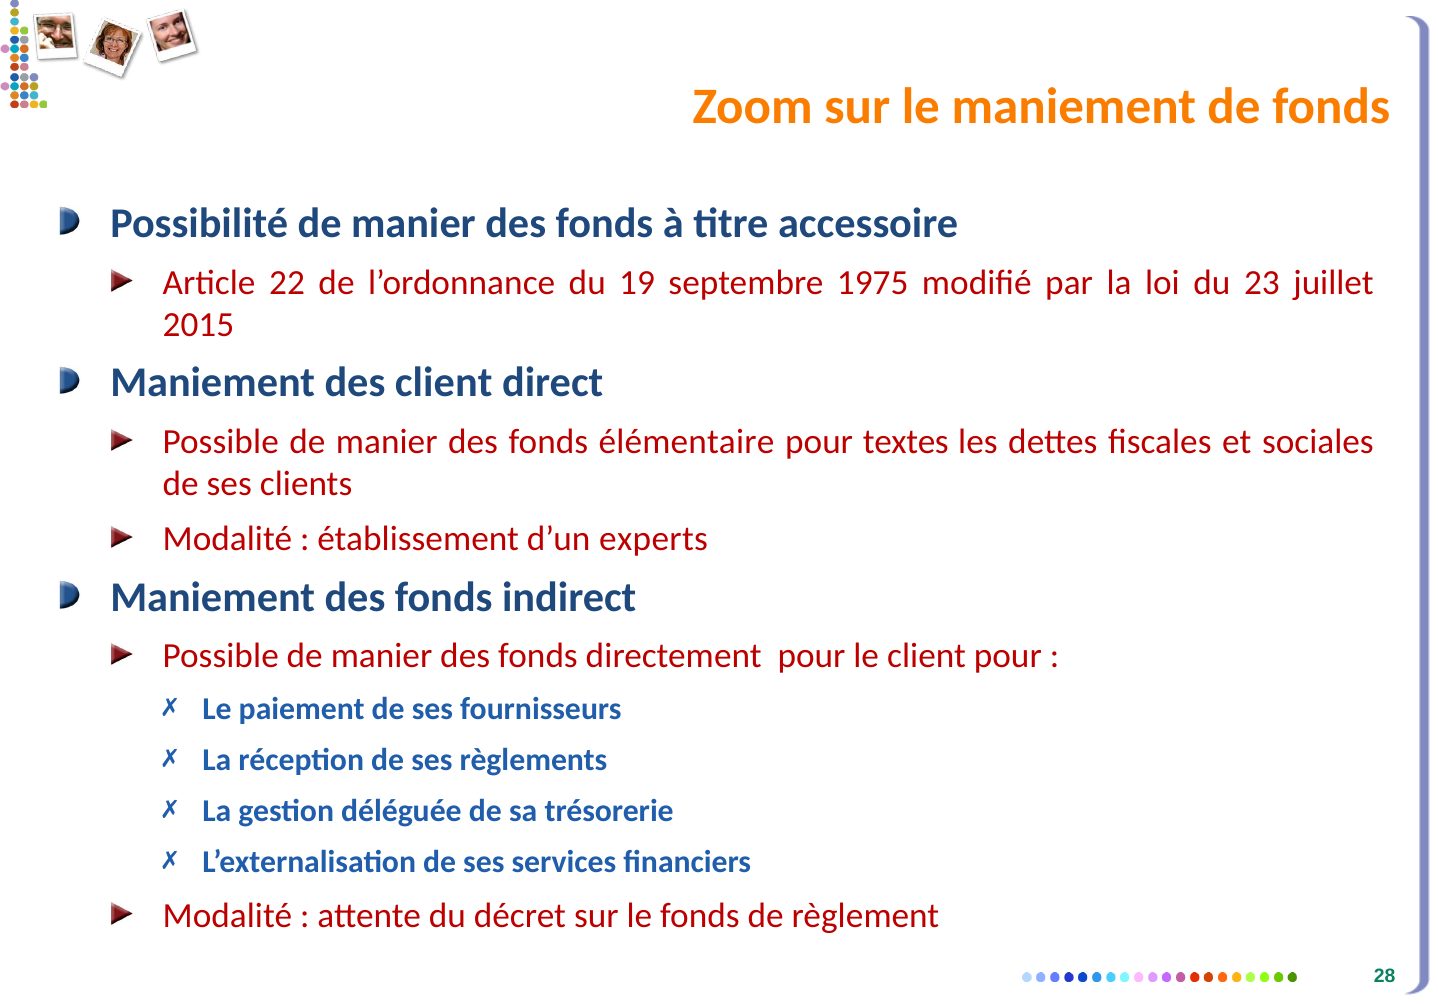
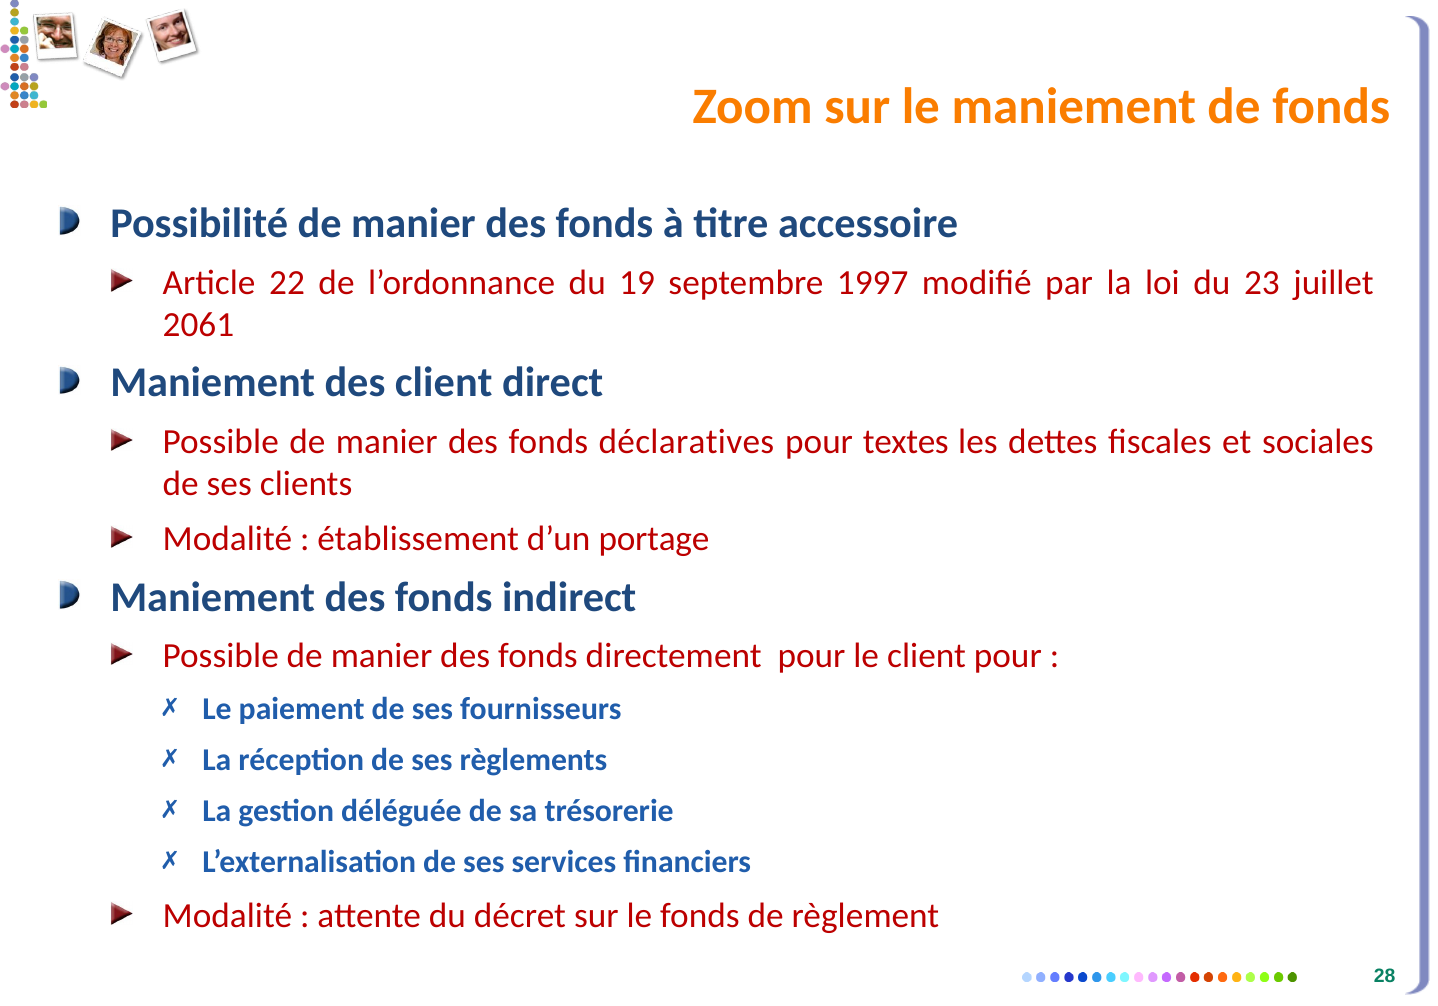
1975: 1975 -> 1997
2015: 2015 -> 2061
élémentaire: élémentaire -> déclaratives
experts: experts -> portage
